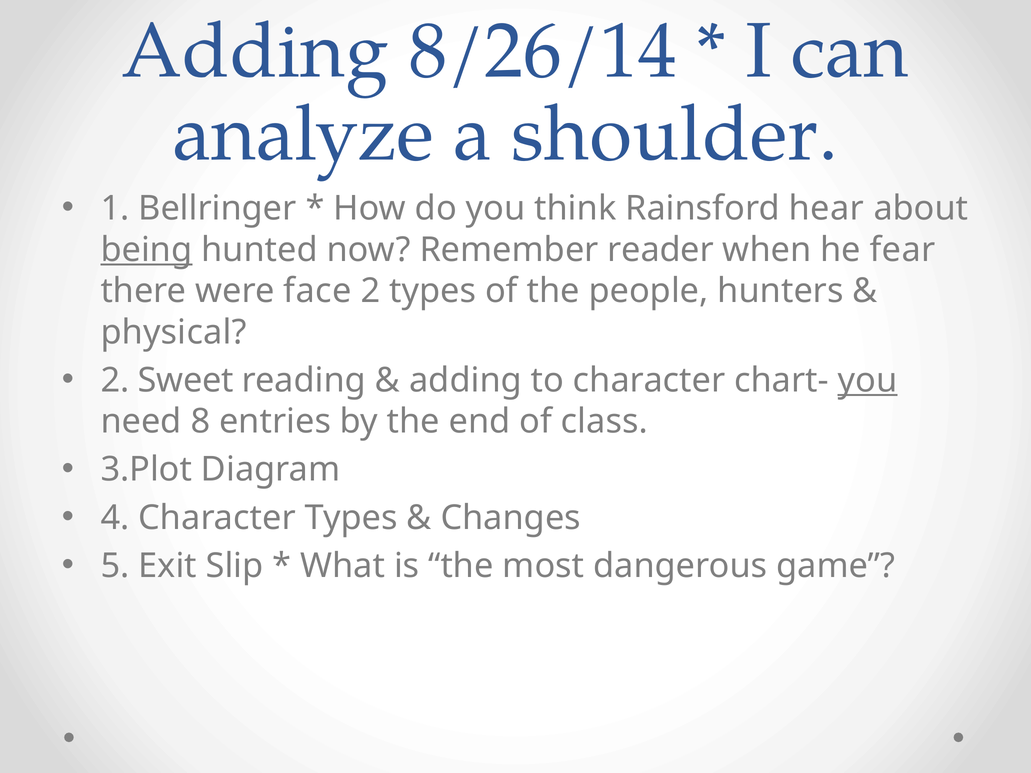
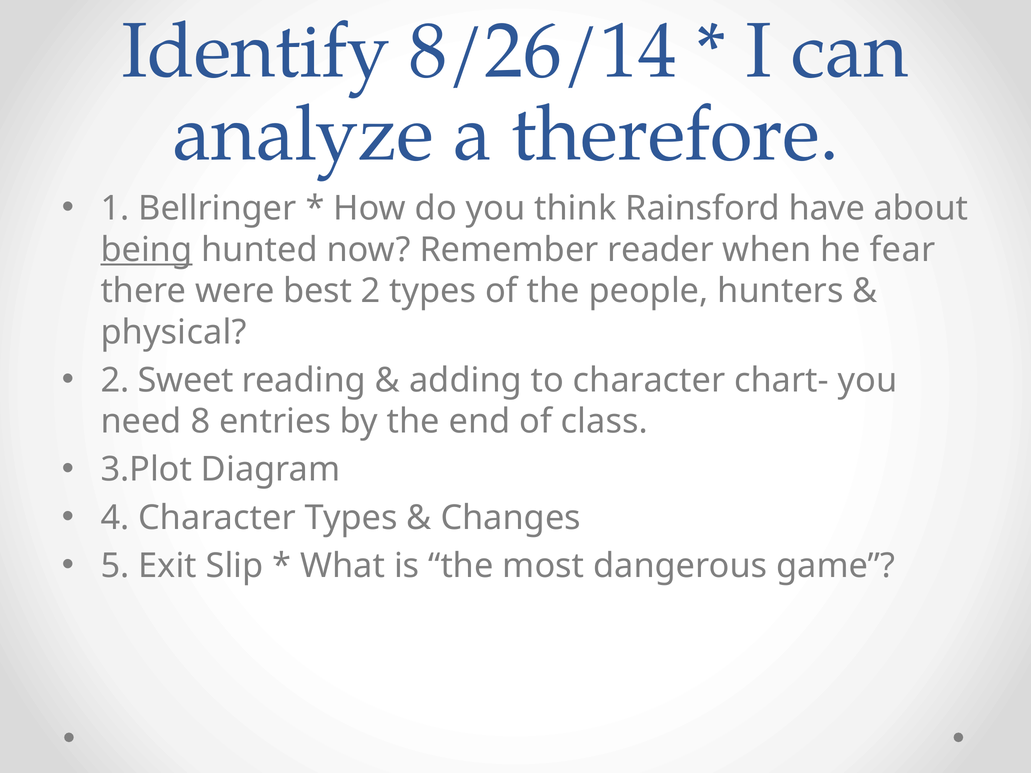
Adding at (255, 51): Adding -> Identify
shoulder: shoulder -> therefore
hear: hear -> have
face: face -> best
you at (867, 380) underline: present -> none
